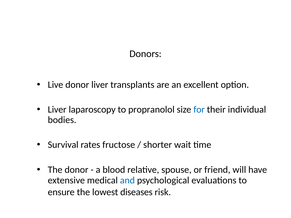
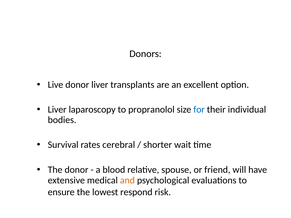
fructose: fructose -> cerebral
and colour: blue -> orange
diseases: diseases -> respond
